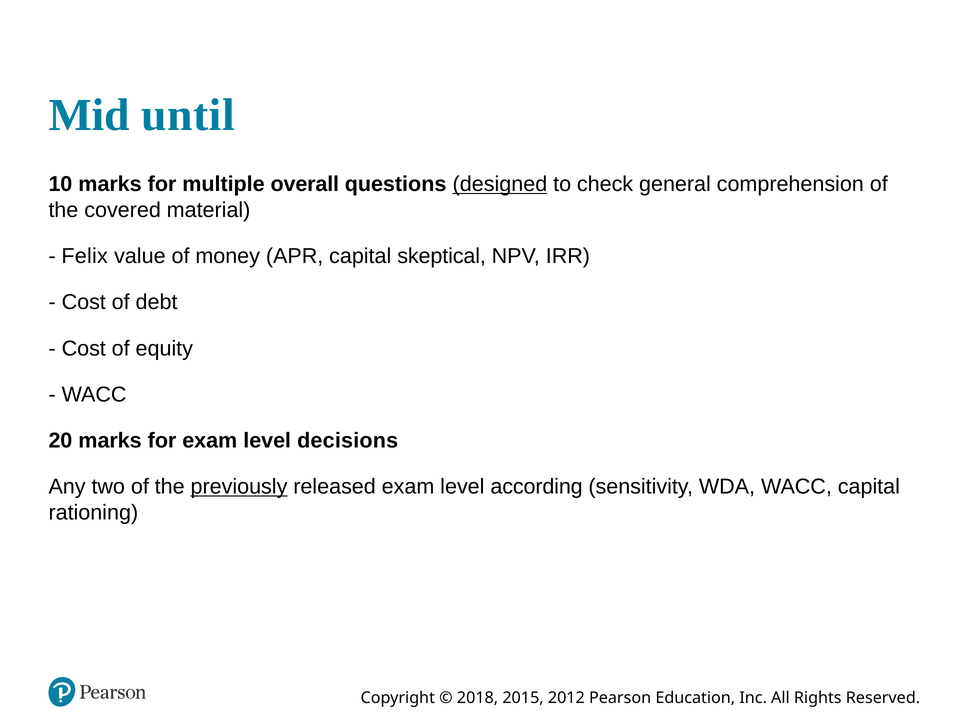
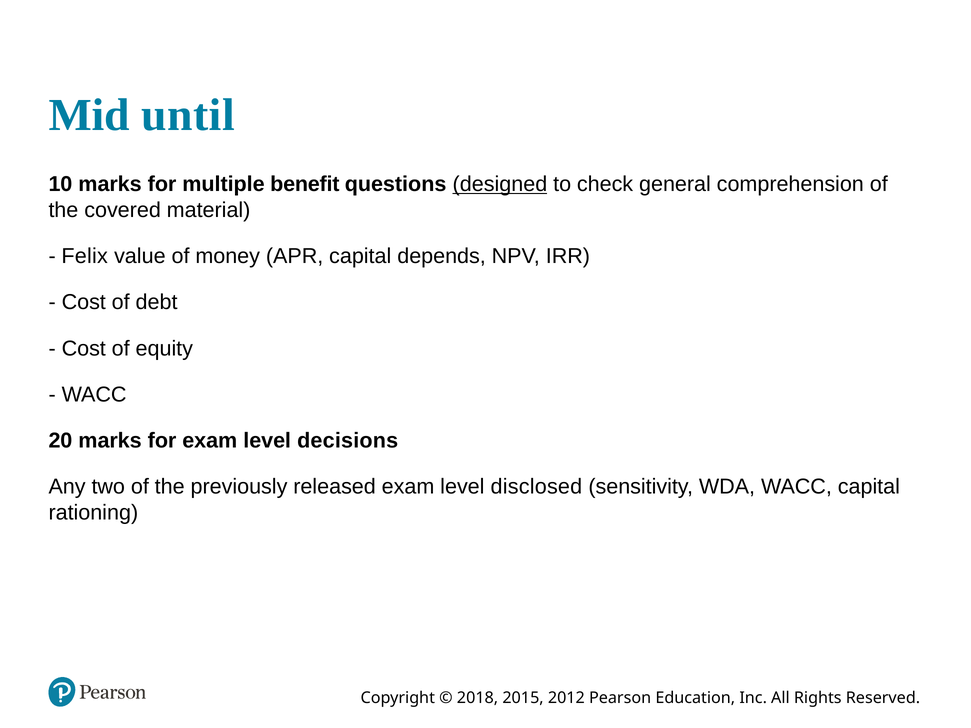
overall: overall -> benefit
skeptical: skeptical -> depends
previously underline: present -> none
according: according -> disclosed
